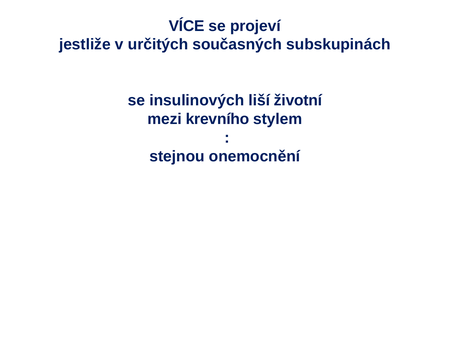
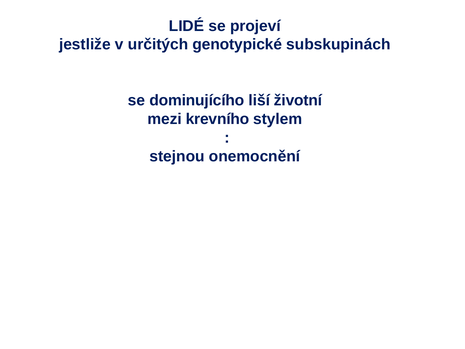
VÍCE: VÍCE -> LIDÉ
současných: současných -> genotypické
insulinových: insulinových -> dominujícího
